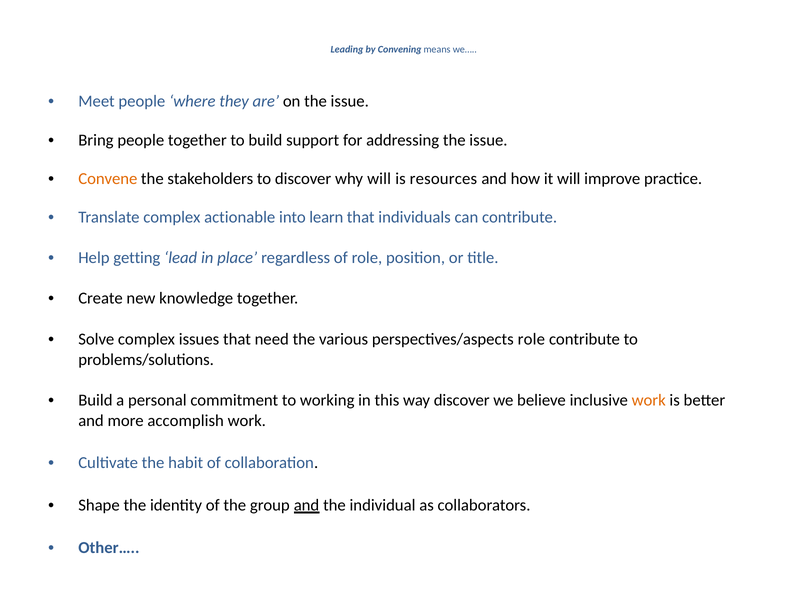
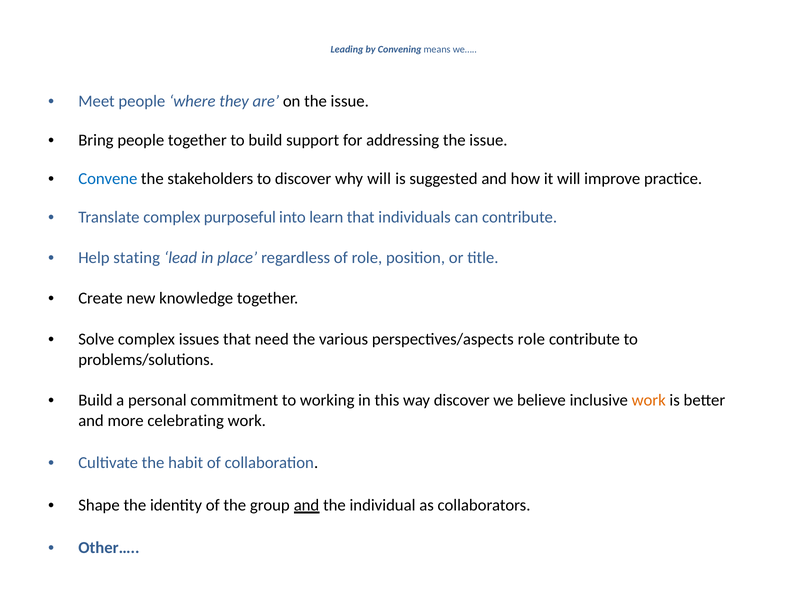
Convene colour: orange -> blue
resources: resources -> suggested
actionable: actionable -> purposeful
getting: getting -> stating
accomplish: accomplish -> celebrating
